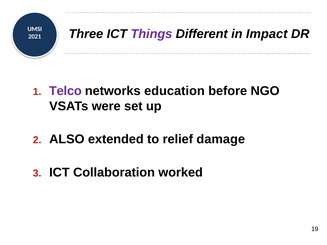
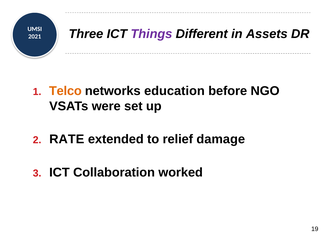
Impact: Impact -> Assets
Telco colour: purple -> orange
ALSO: ALSO -> RATE
